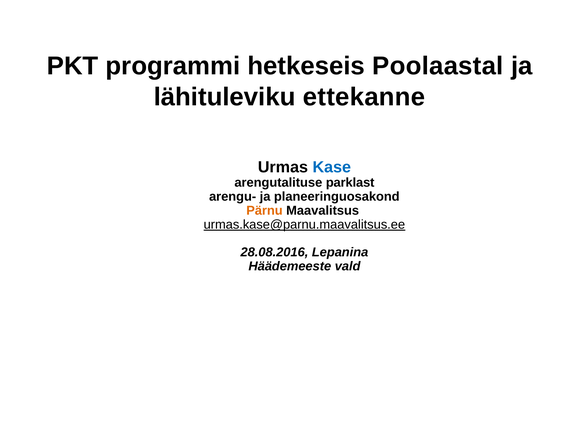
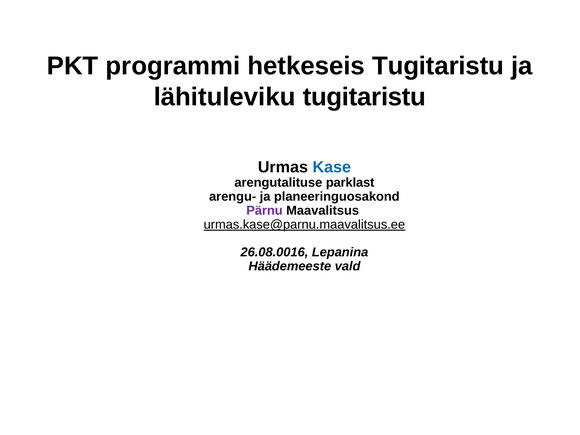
hetkeseis Poolaastal: Poolaastal -> Tugitaristu
lähituleviku ettekanne: ettekanne -> tugitaristu
Pärnu colour: orange -> purple
28.08.2016: 28.08.2016 -> 26.08.0016
